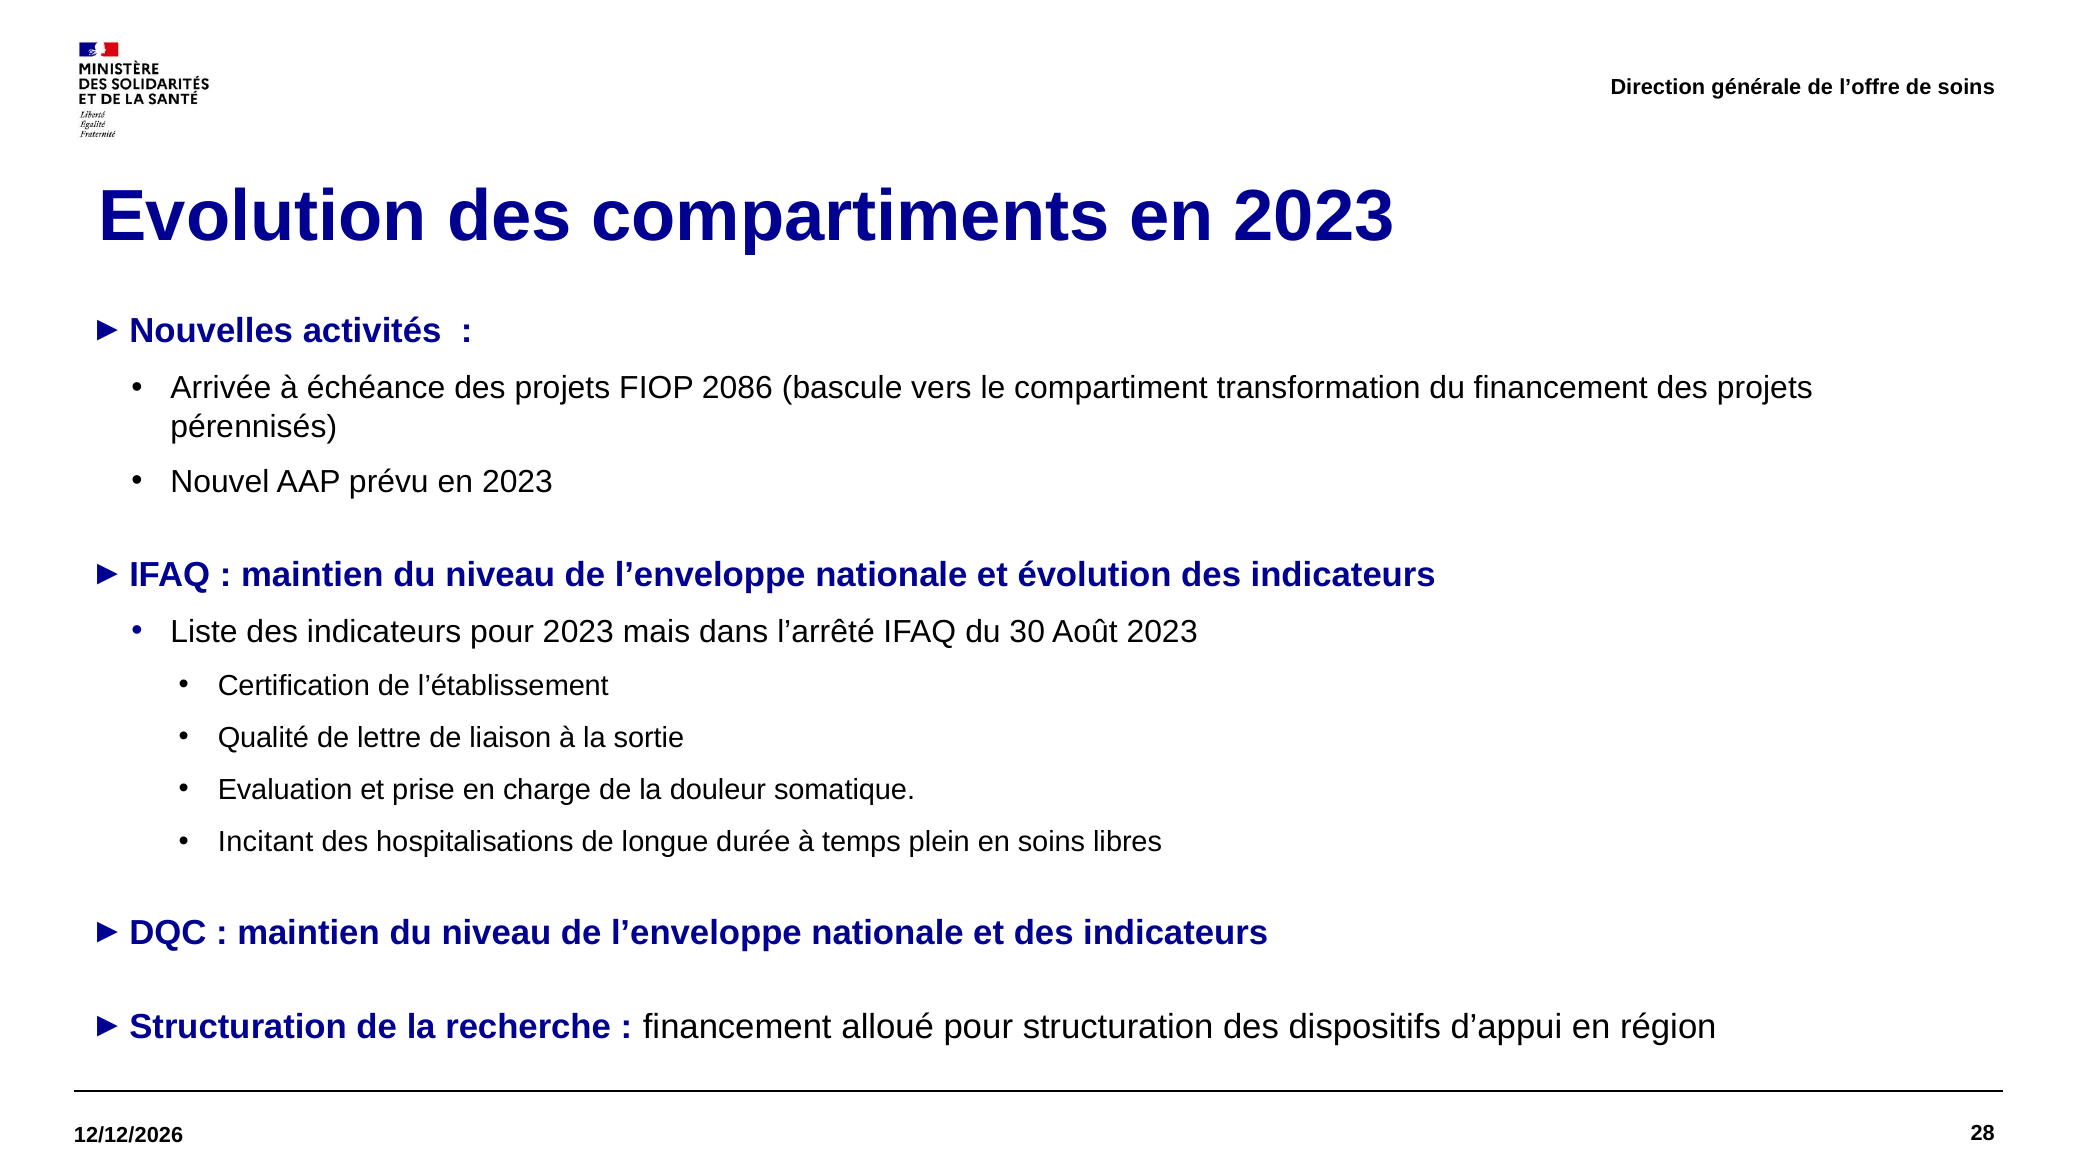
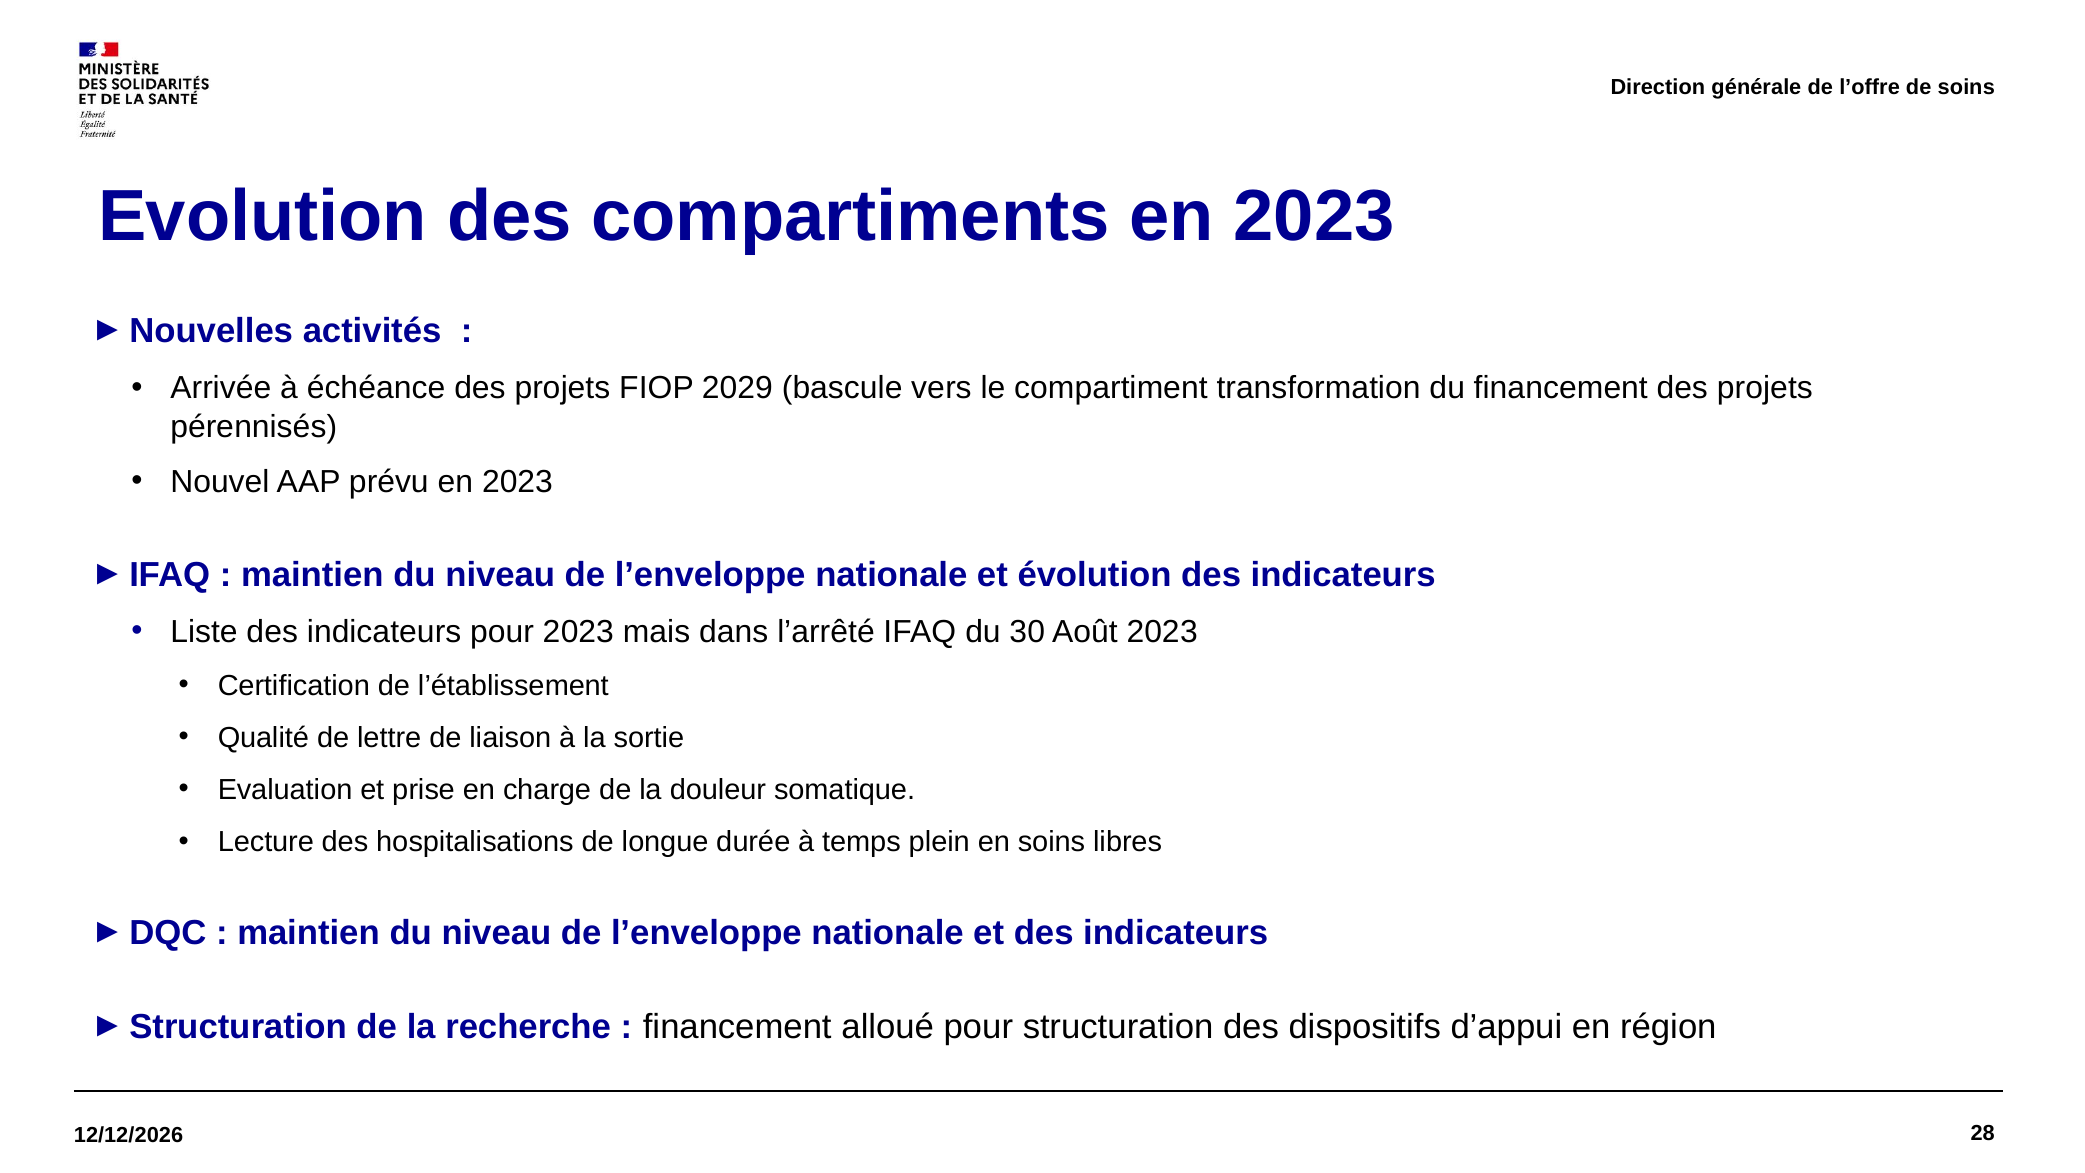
2086: 2086 -> 2029
Incitant: Incitant -> Lecture
